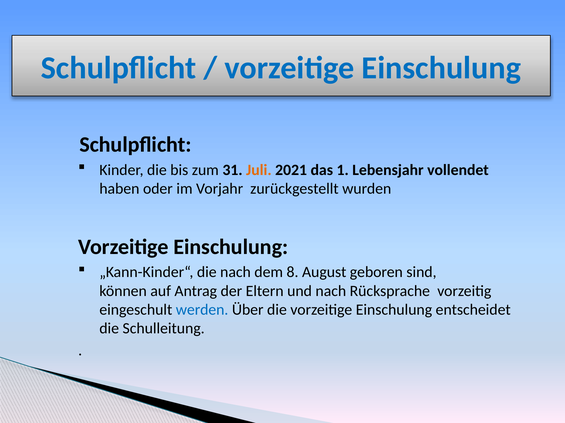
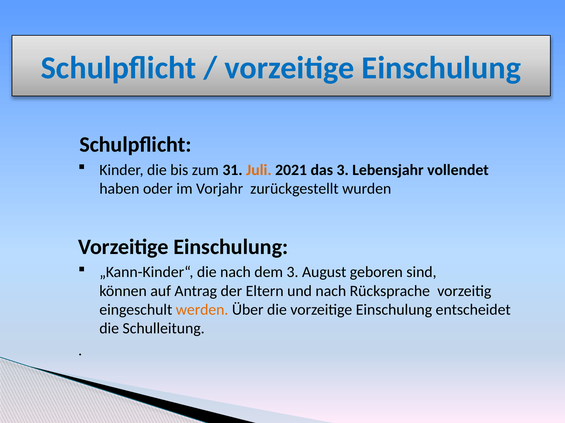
das 1: 1 -> 3
dem 8: 8 -> 3
werden colour: blue -> orange
